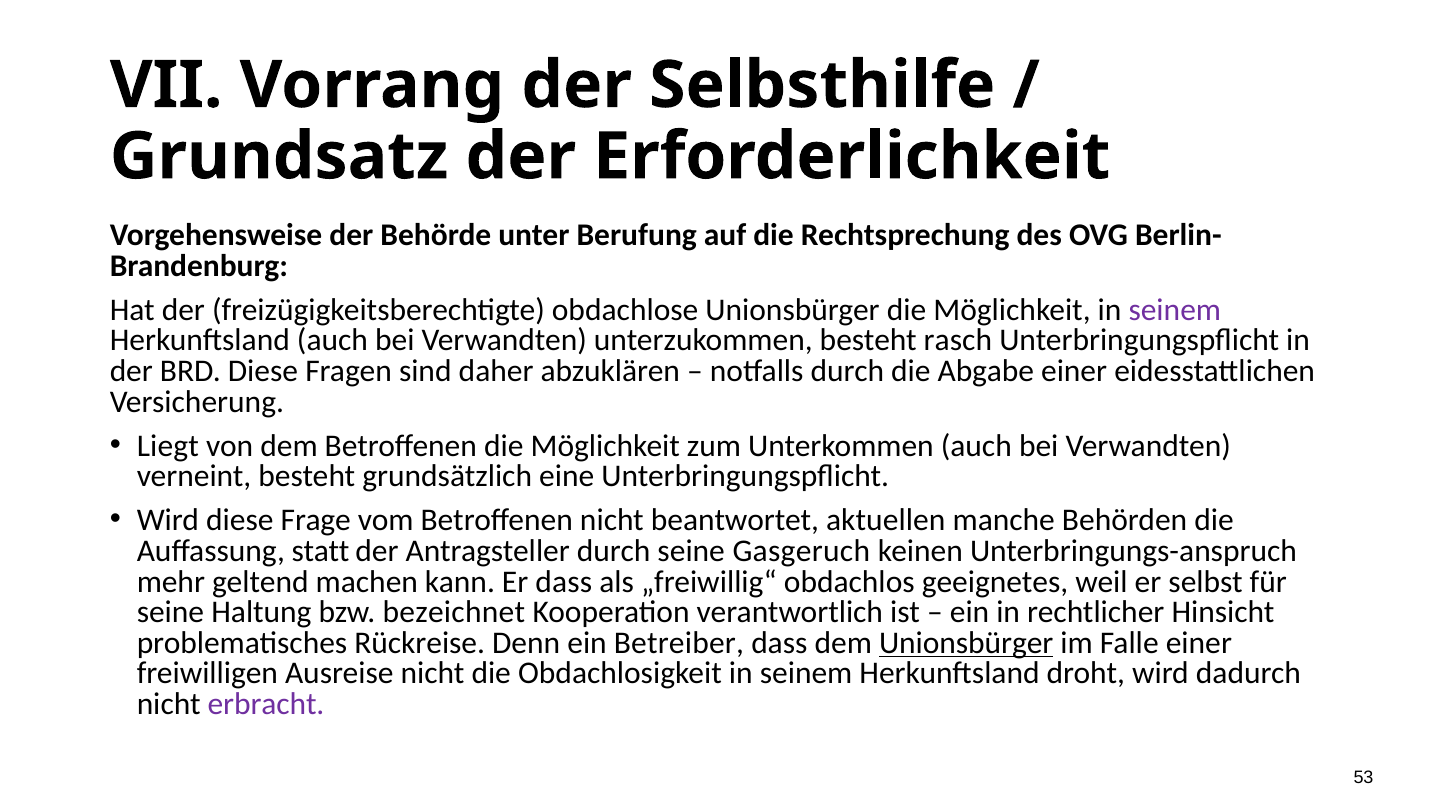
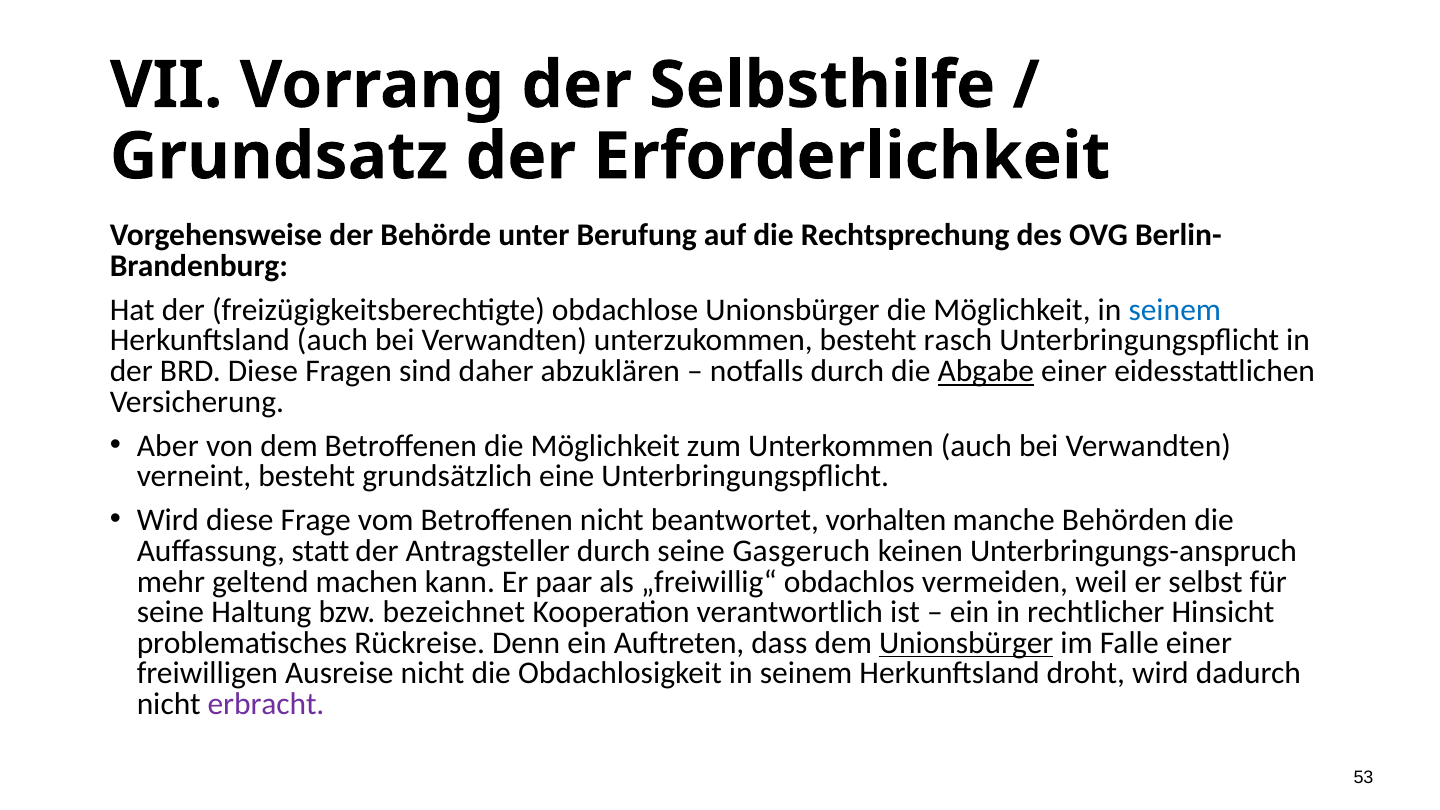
seinem at (1175, 310) colour: purple -> blue
Abgabe underline: none -> present
Liegt: Liegt -> Aber
aktuellen: aktuellen -> vorhalten
Er dass: dass -> paar
geeignetes: geeignetes -> vermeiden
Betreiber: Betreiber -> Auftreten
